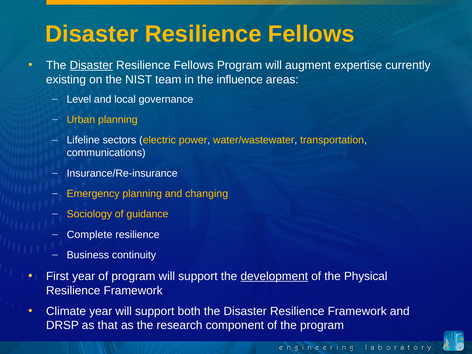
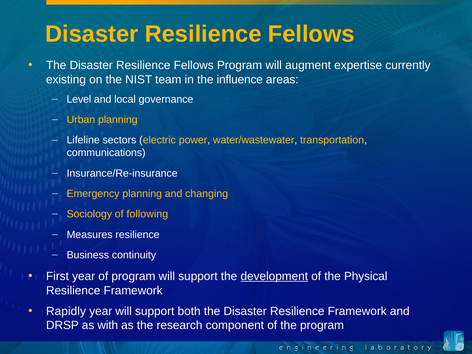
Disaster at (91, 65) underline: present -> none
guidance: guidance -> following
Complete: Complete -> Measures
Climate: Climate -> Rapidly
that: that -> with
